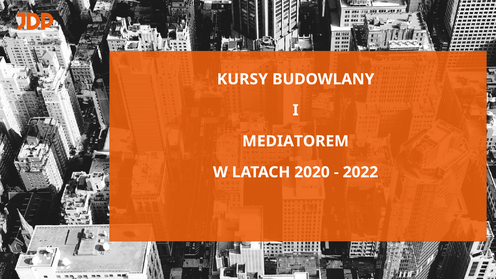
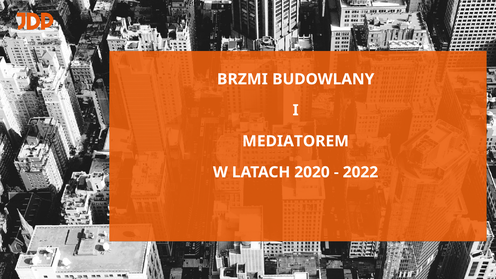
KURSY: KURSY -> BRZMI
